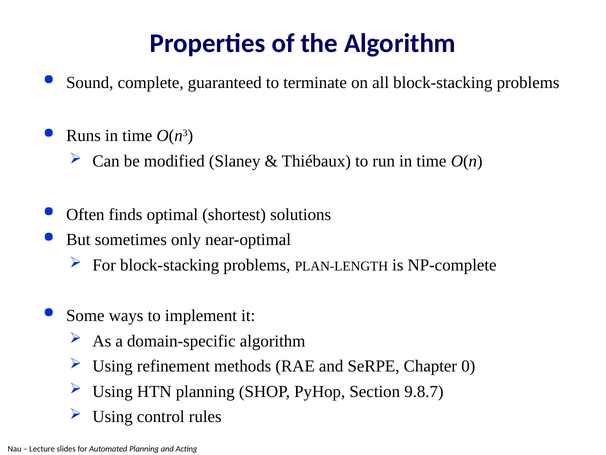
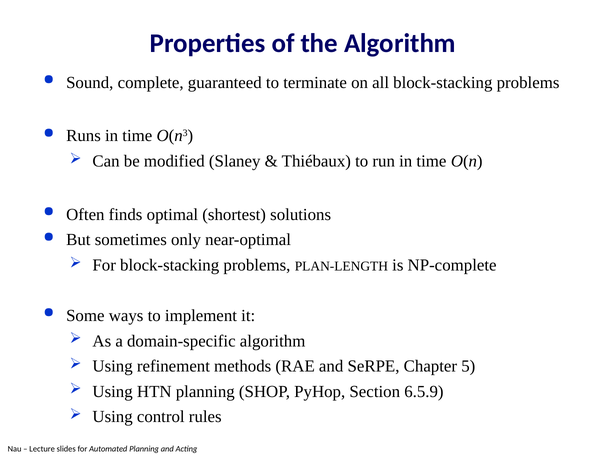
Chapter 0: 0 -> 5
9.8.7: 9.8.7 -> 6.5.9
